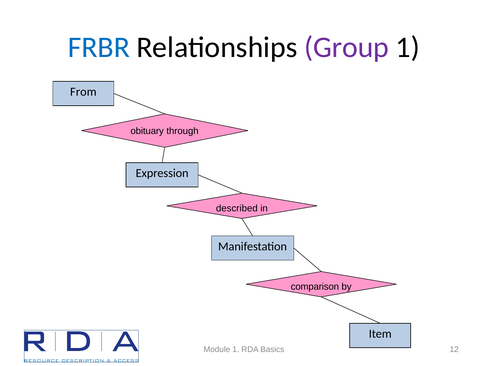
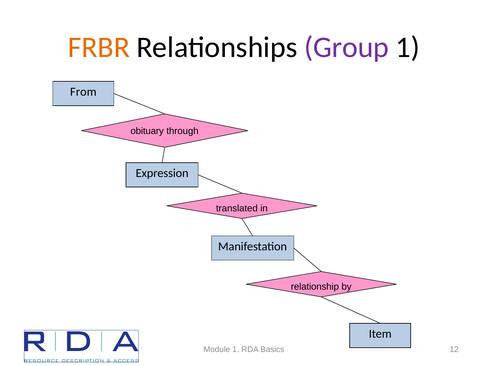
FRBR colour: blue -> orange
described: described -> translated
comparison: comparison -> relationship
